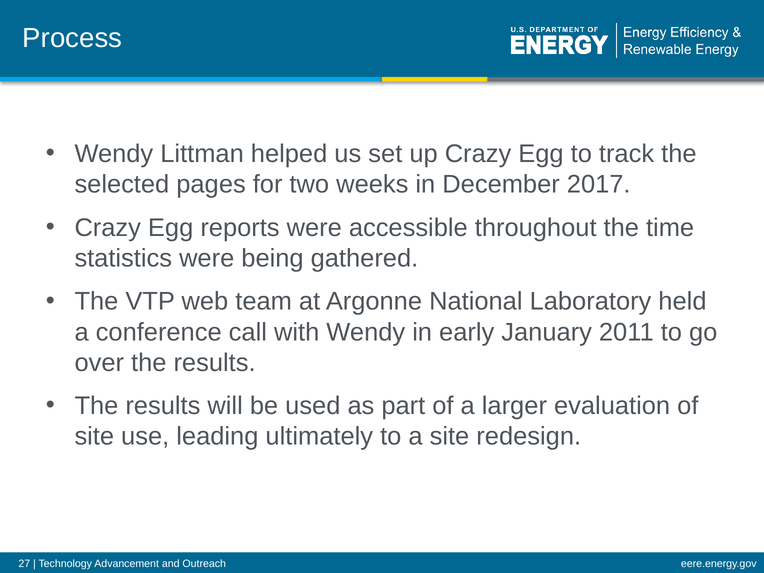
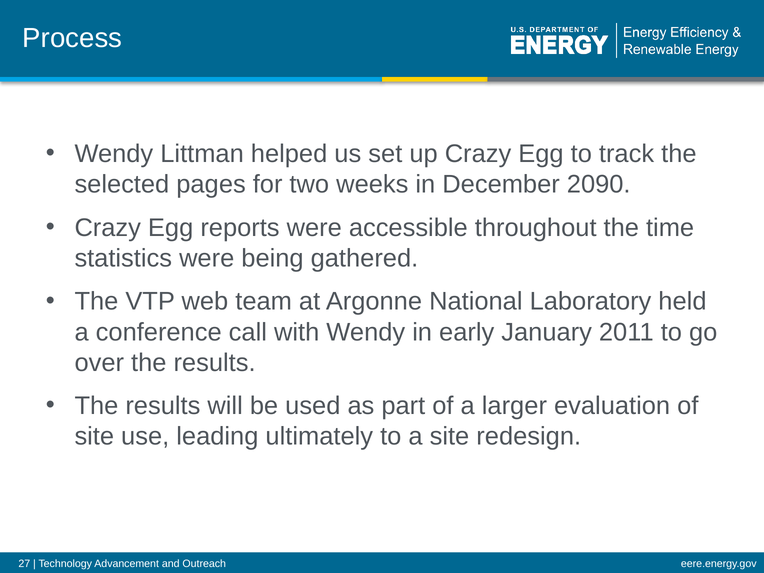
2017: 2017 -> 2090
